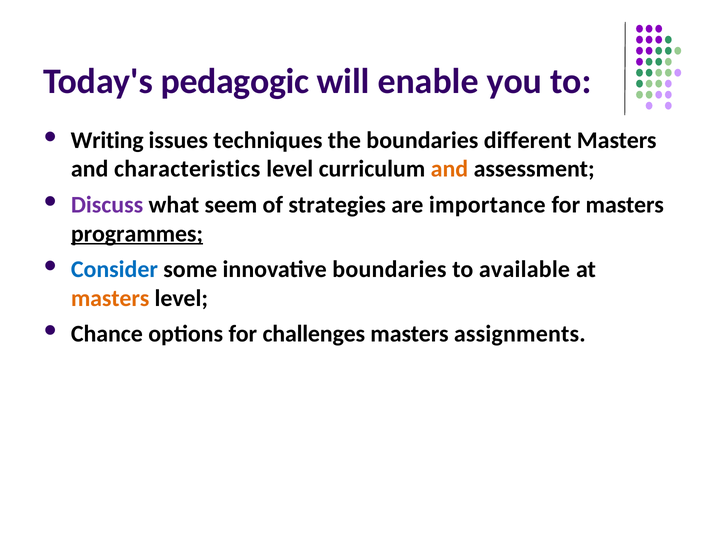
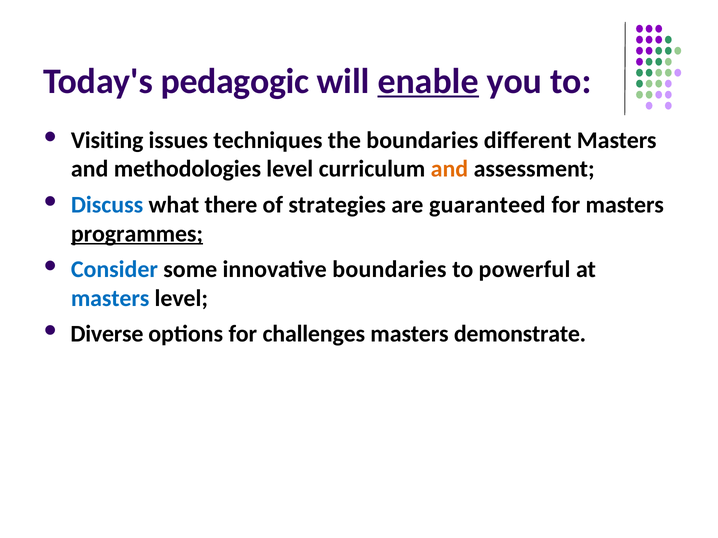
enable underline: none -> present
Writing: Writing -> Visiting
characteristics: characteristics -> methodologies
Discuss colour: purple -> blue
seem: seem -> there
importance: importance -> guaranteed
available: available -> powerful
masters at (110, 298) colour: orange -> blue
Chance: Chance -> Diverse
assignments: assignments -> demonstrate
